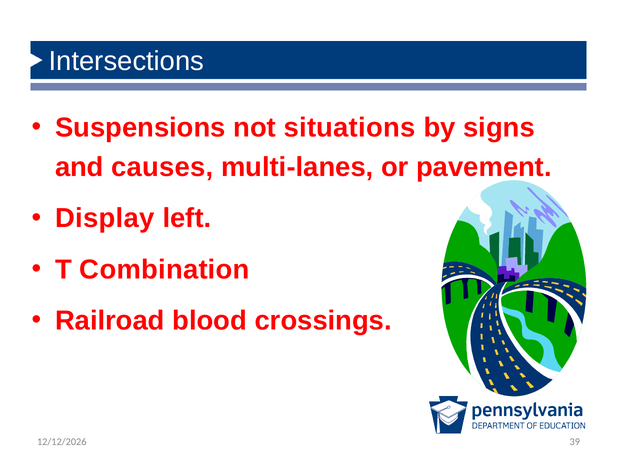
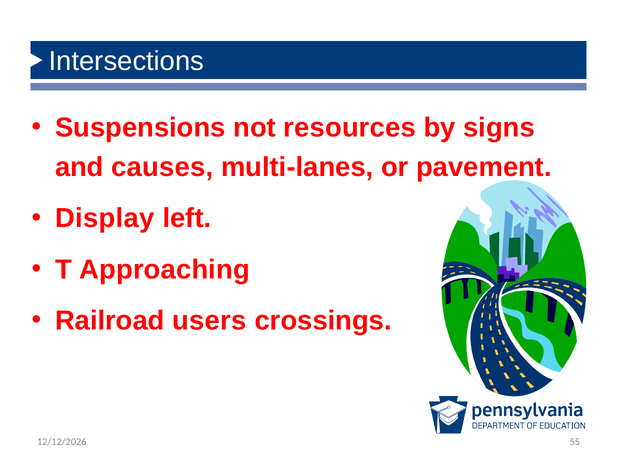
situations: situations -> resources
Combination: Combination -> Approaching
blood: blood -> users
39: 39 -> 55
